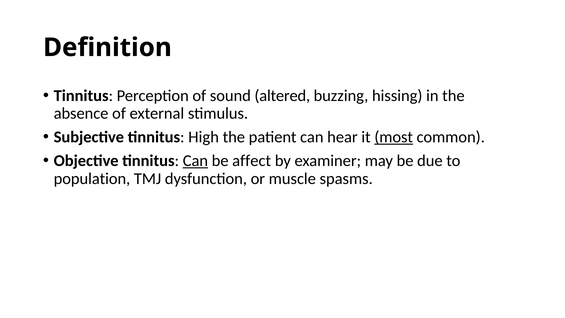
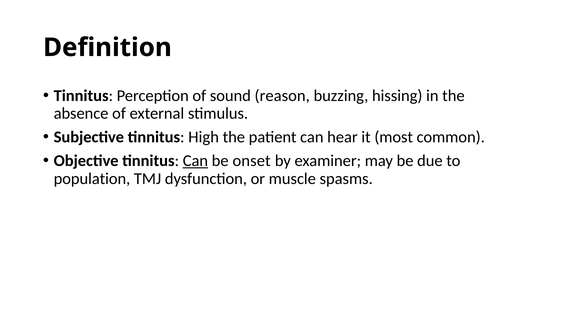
altered: altered -> reason
most underline: present -> none
affect: affect -> onset
